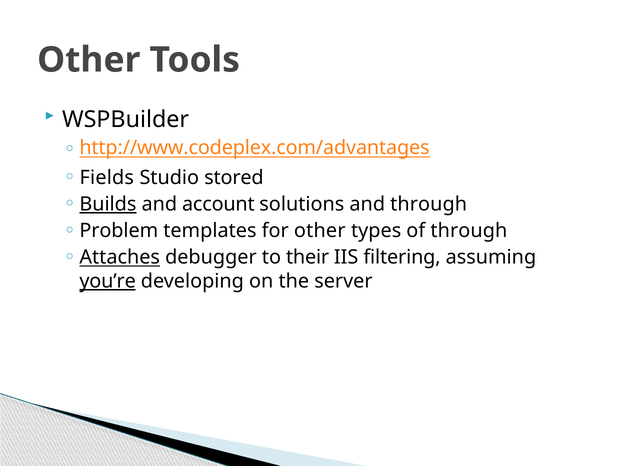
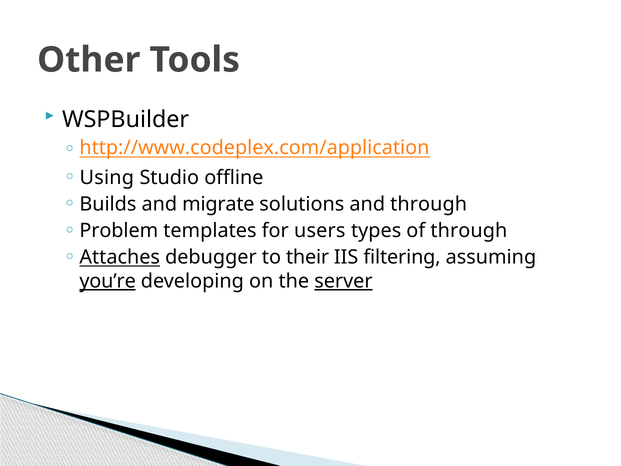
http://www.codeplex.com/advantages: http://www.codeplex.com/advantages -> http://www.codeplex.com/application
Fields: Fields -> Using
stored: stored -> offline
Builds underline: present -> none
account: account -> migrate
for other: other -> users
server underline: none -> present
